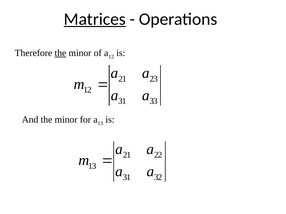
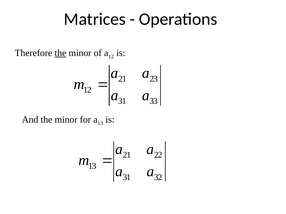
Matrices underline: present -> none
